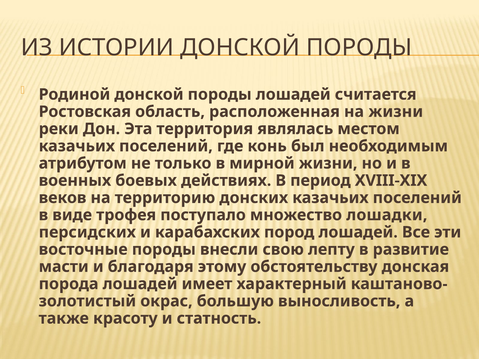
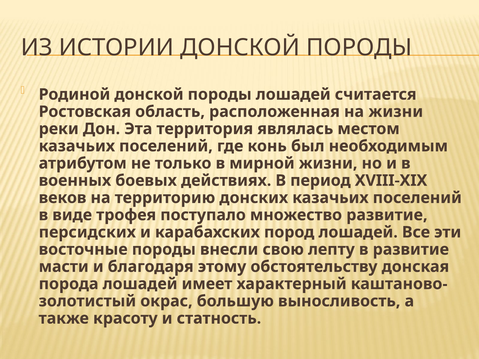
множество лошадки: лошадки -> развитие
